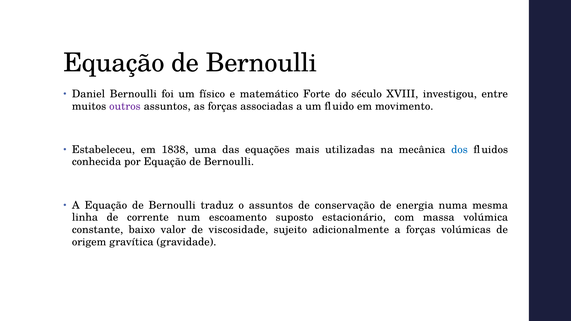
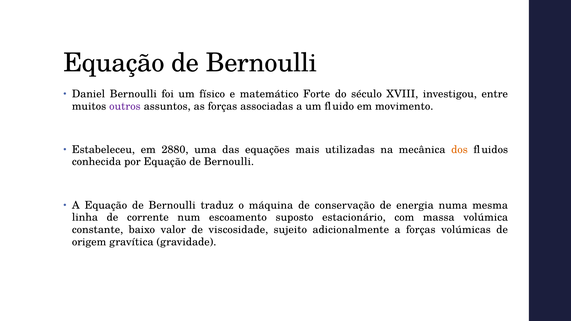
1838: 1838 -> 2880
dos colour: blue -> orange
o assuntos: assuntos -> máquina
